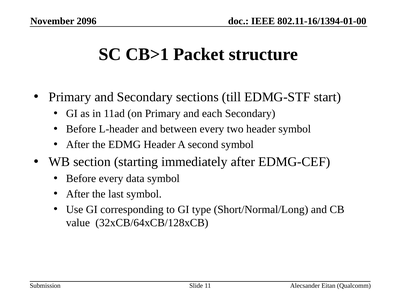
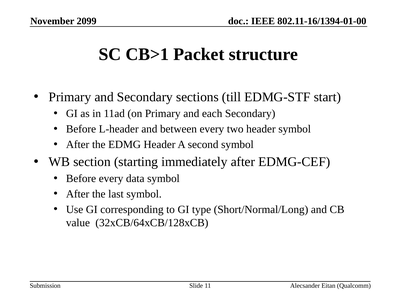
2096: 2096 -> 2099
